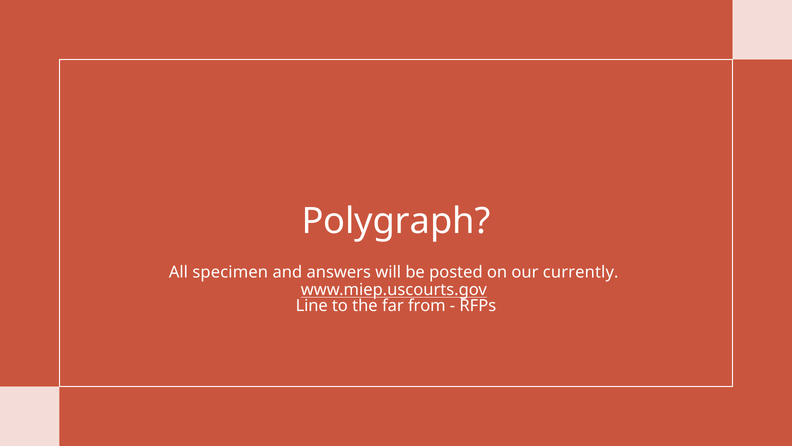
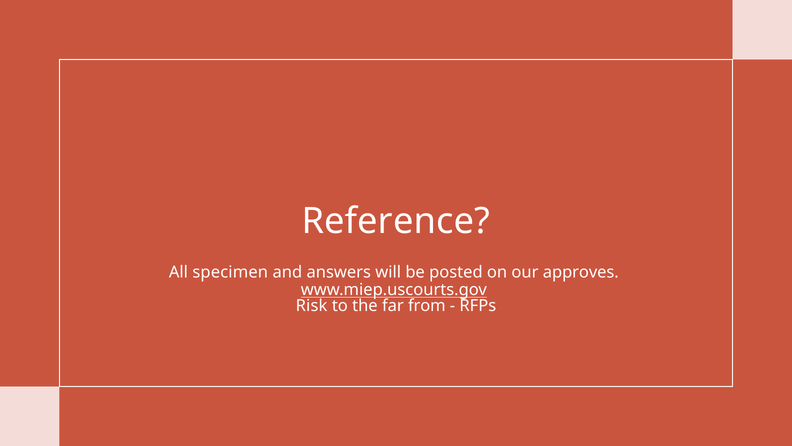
Polygraph: Polygraph -> Reference
currently: currently -> approves
Line: Line -> Risk
